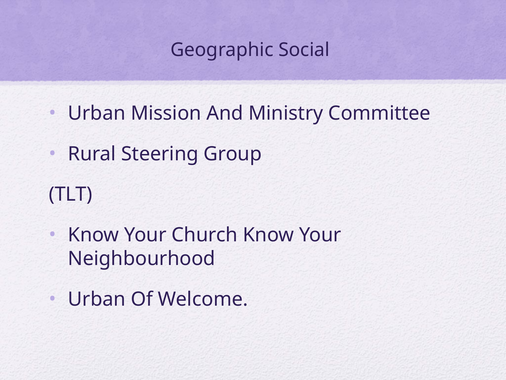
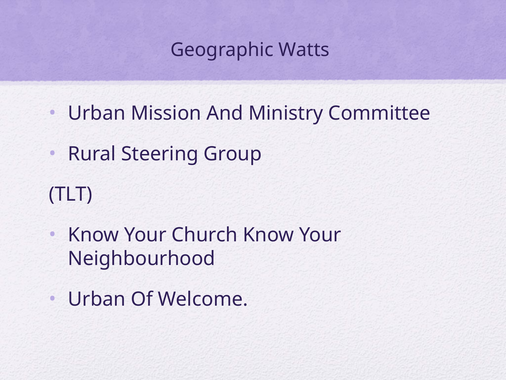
Social: Social -> Watts
